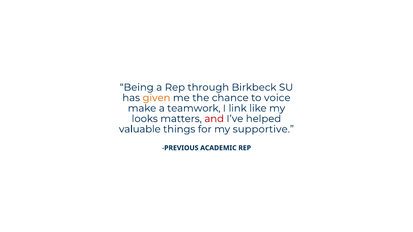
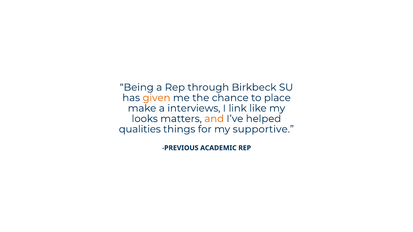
voice: voice -> place
teamwork: teamwork -> interviews
and colour: red -> orange
valuable: valuable -> qualities
